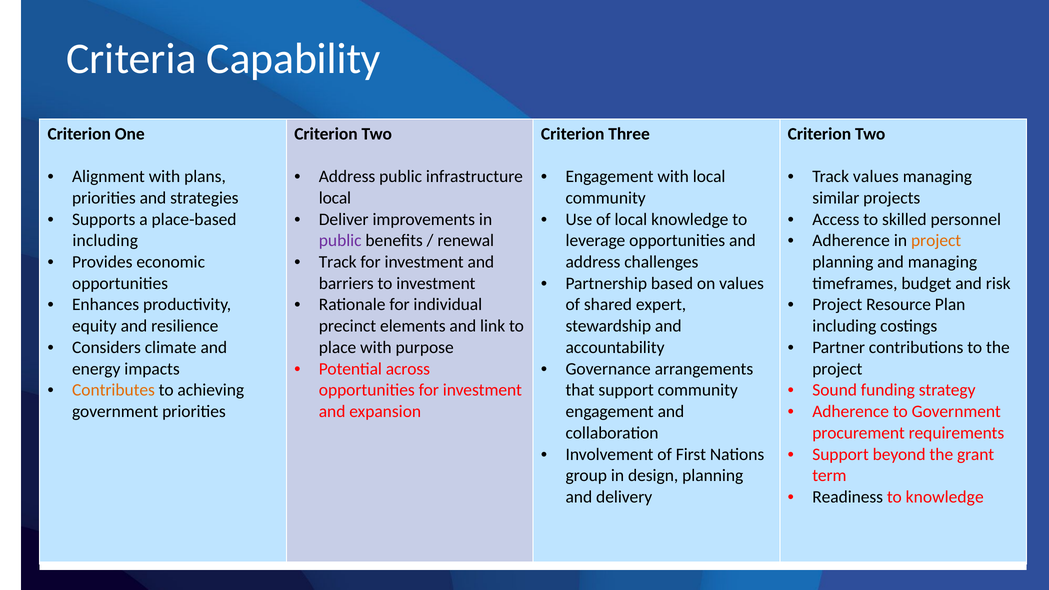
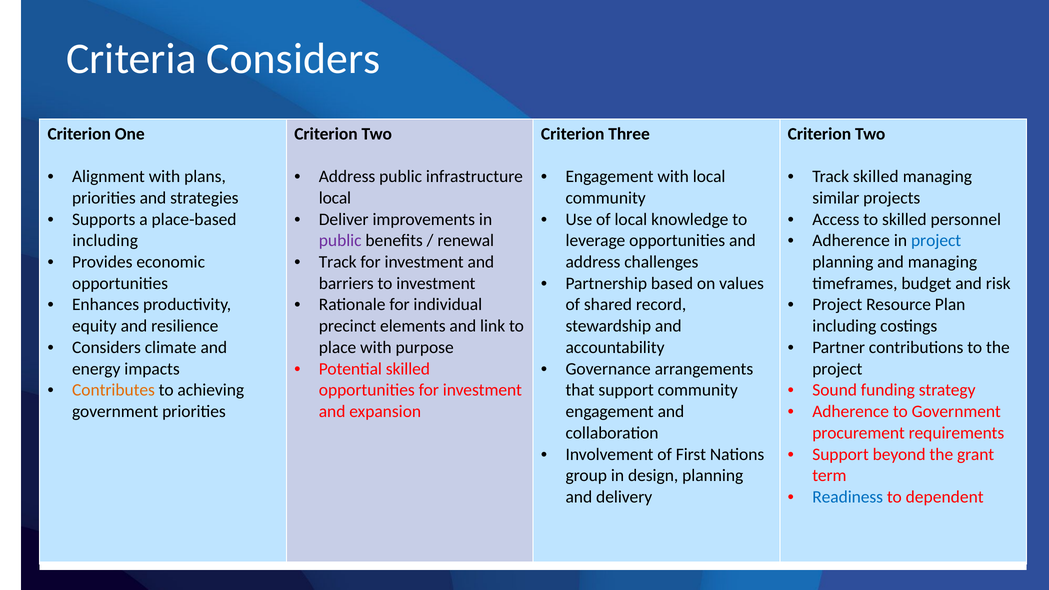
Criteria Capability: Capability -> Considers
Track values: values -> skilled
project at (936, 241) colour: orange -> blue
expert: expert -> record
Potential across: across -> skilled
Readiness colour: black -> blue
to knowledge: knowledge -> dependent
